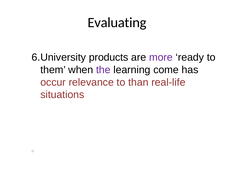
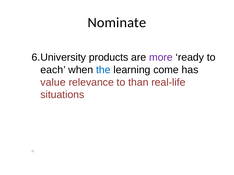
Evaluating: Evaluating -> Nominate
them: them -> each
the colour: purple -> blue
occur: occur -> value
